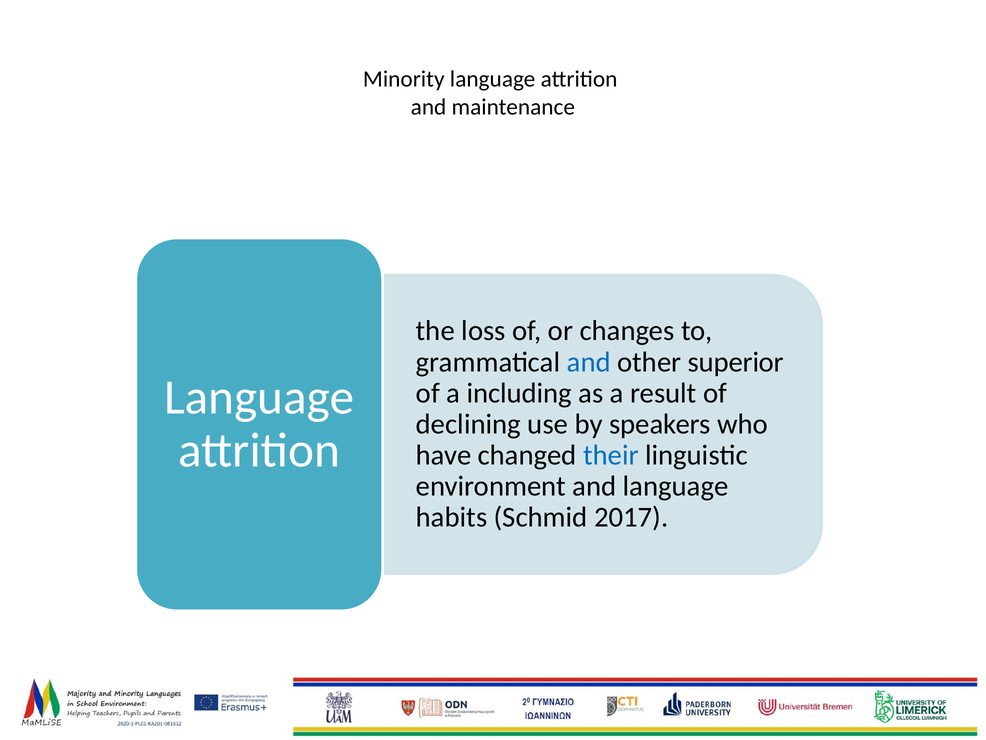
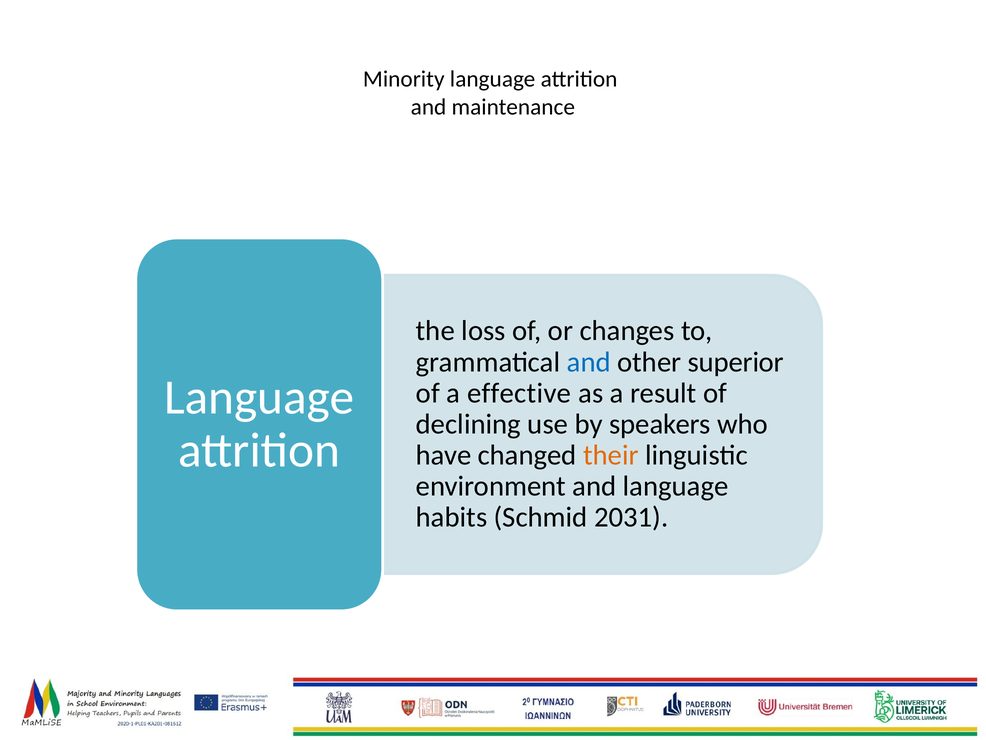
including: including -> effective
their colour: blue -> orange
2017: 2017 -> 2031
